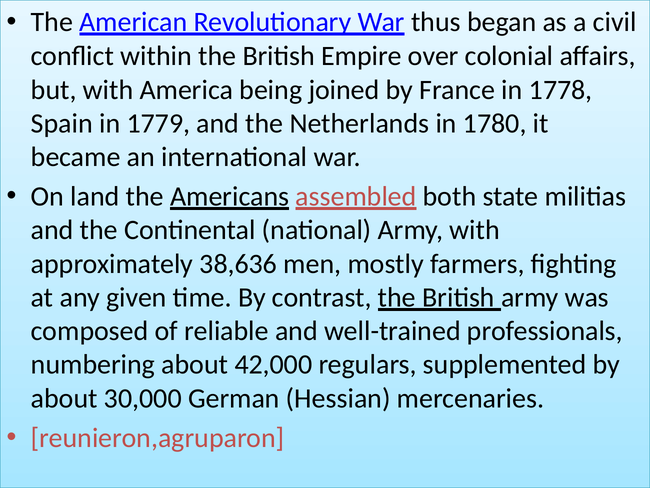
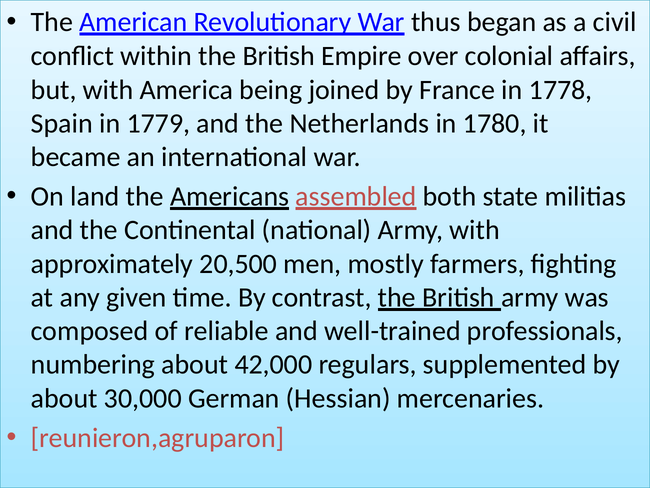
38,636: 38,636 -> 20,500
